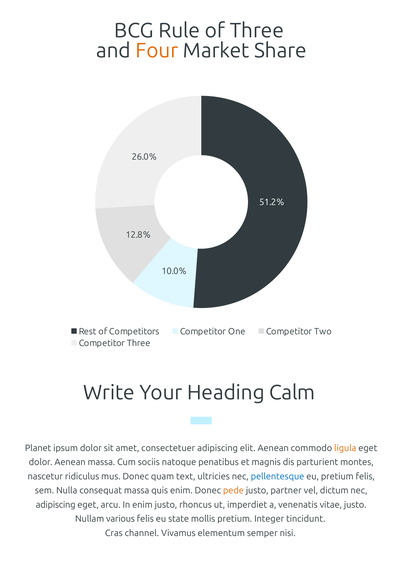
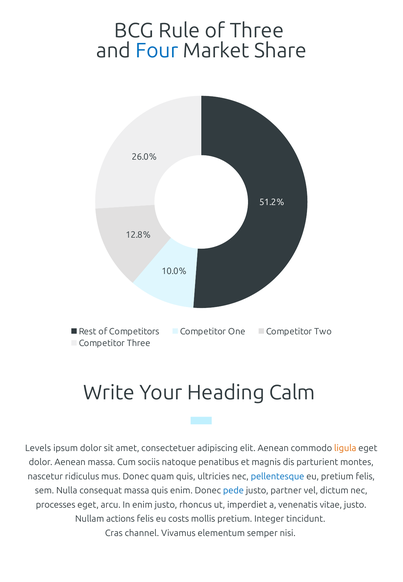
Four colour: orange -> blue
Planet: Planet -> Levels
quam text: text -> quis
pede colour: orange -> blue
adipiscing at (56, 505): adipiscing -> processes
various: various -> actions
state: state -> costs
